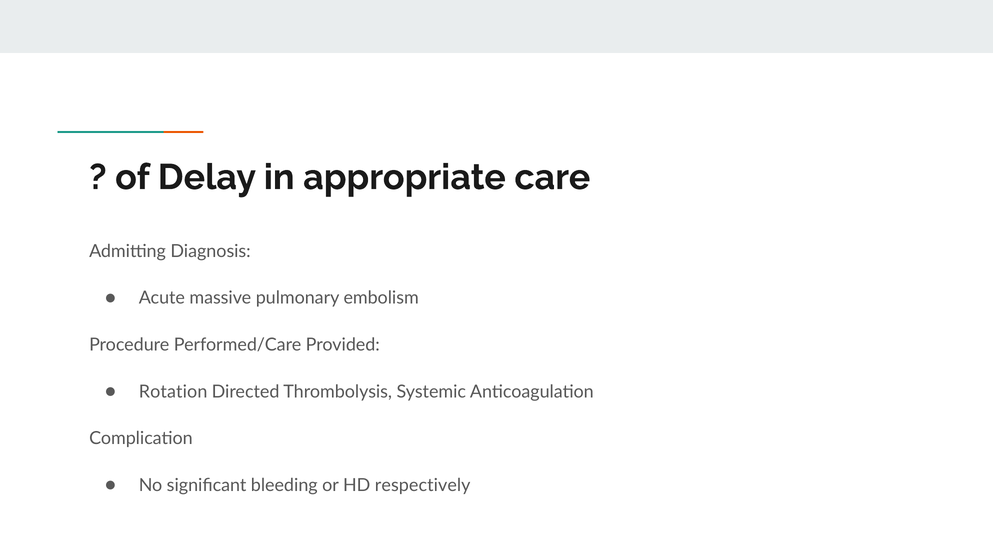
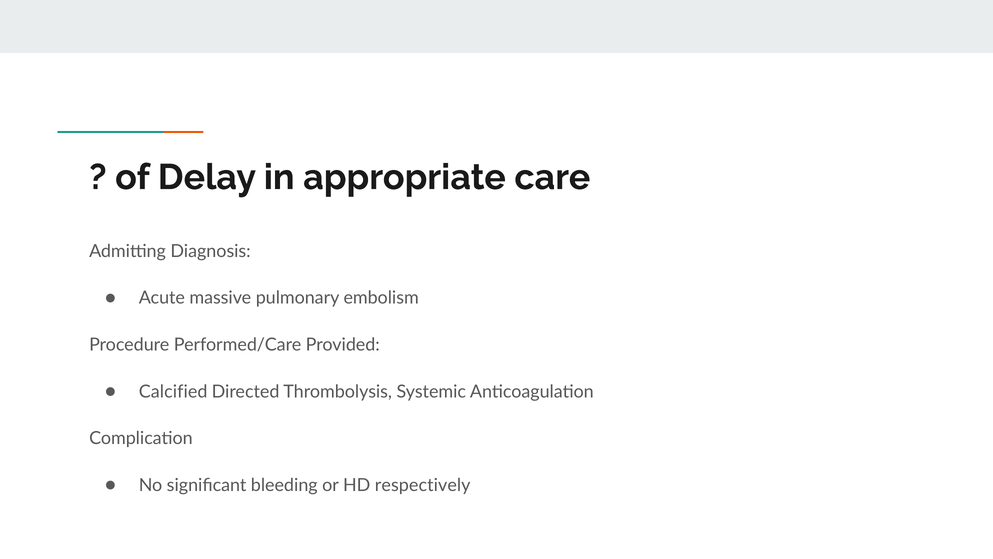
Rotation: Rotation -> Calcified
